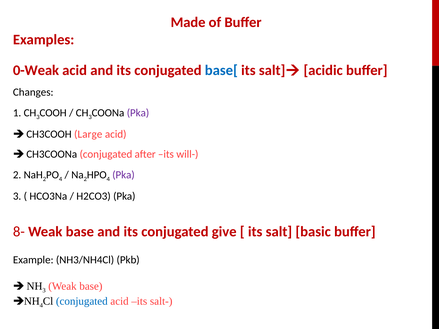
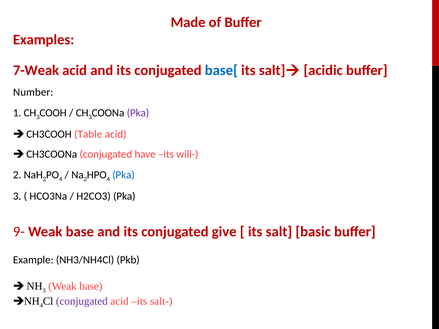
0-Weak: 0-Weak -> 7-Weak
Changes: Changes -> Number
Large: Large -> Table
after: after -> have
Pka at (124, 175) colour: purple -> blue
8-: 8- -> 9-
conjugated at (82, 301) colour: blue -> purple
